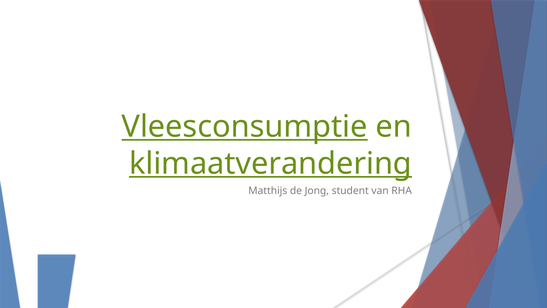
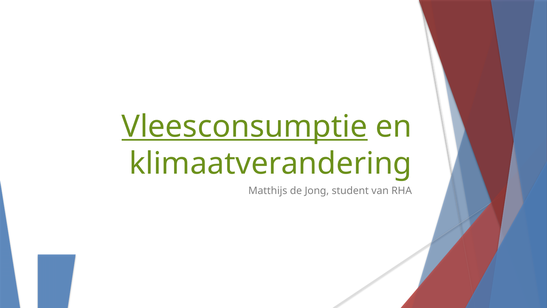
klimaatverandering underline: present -> none
